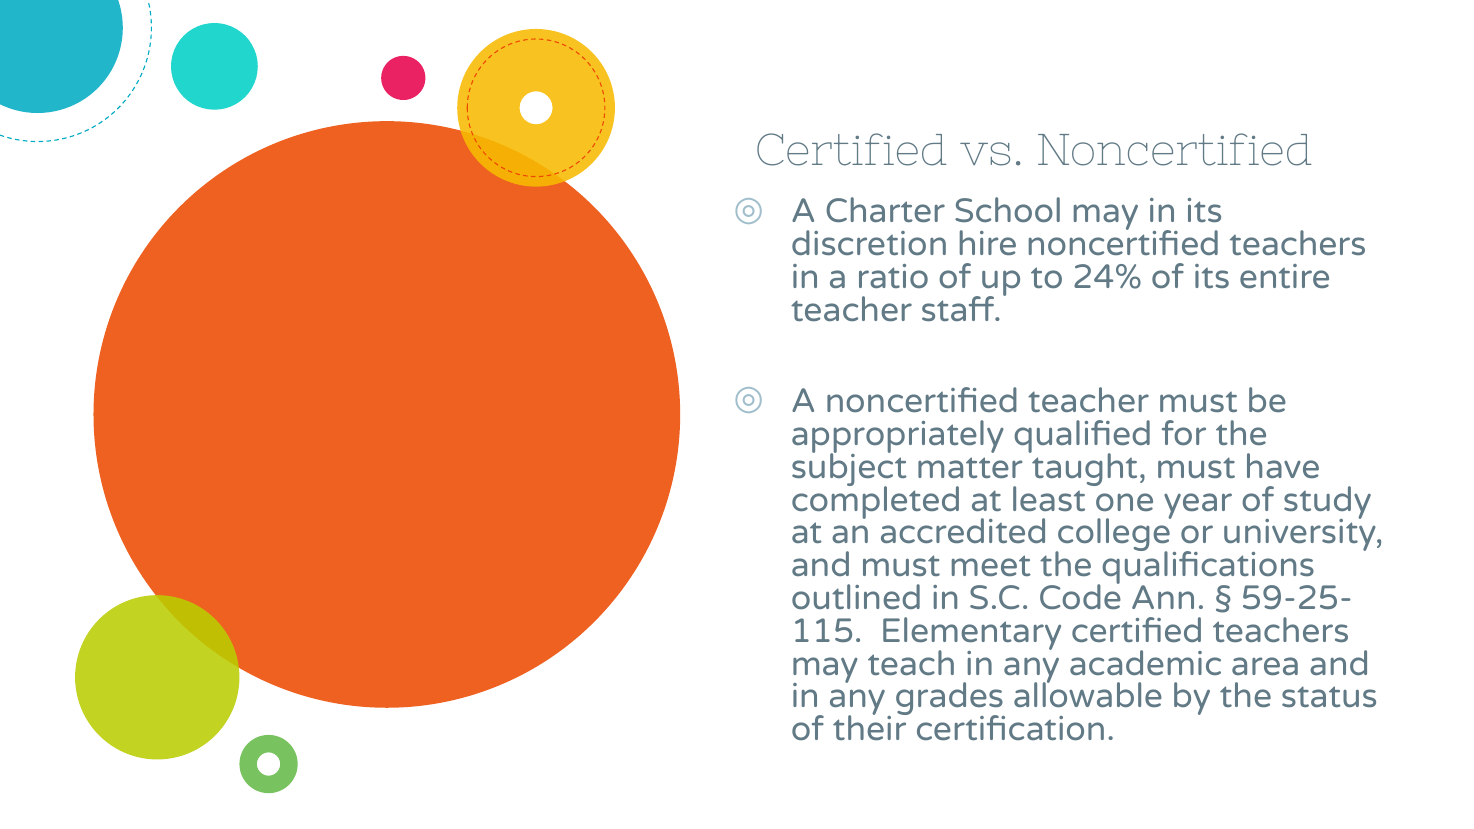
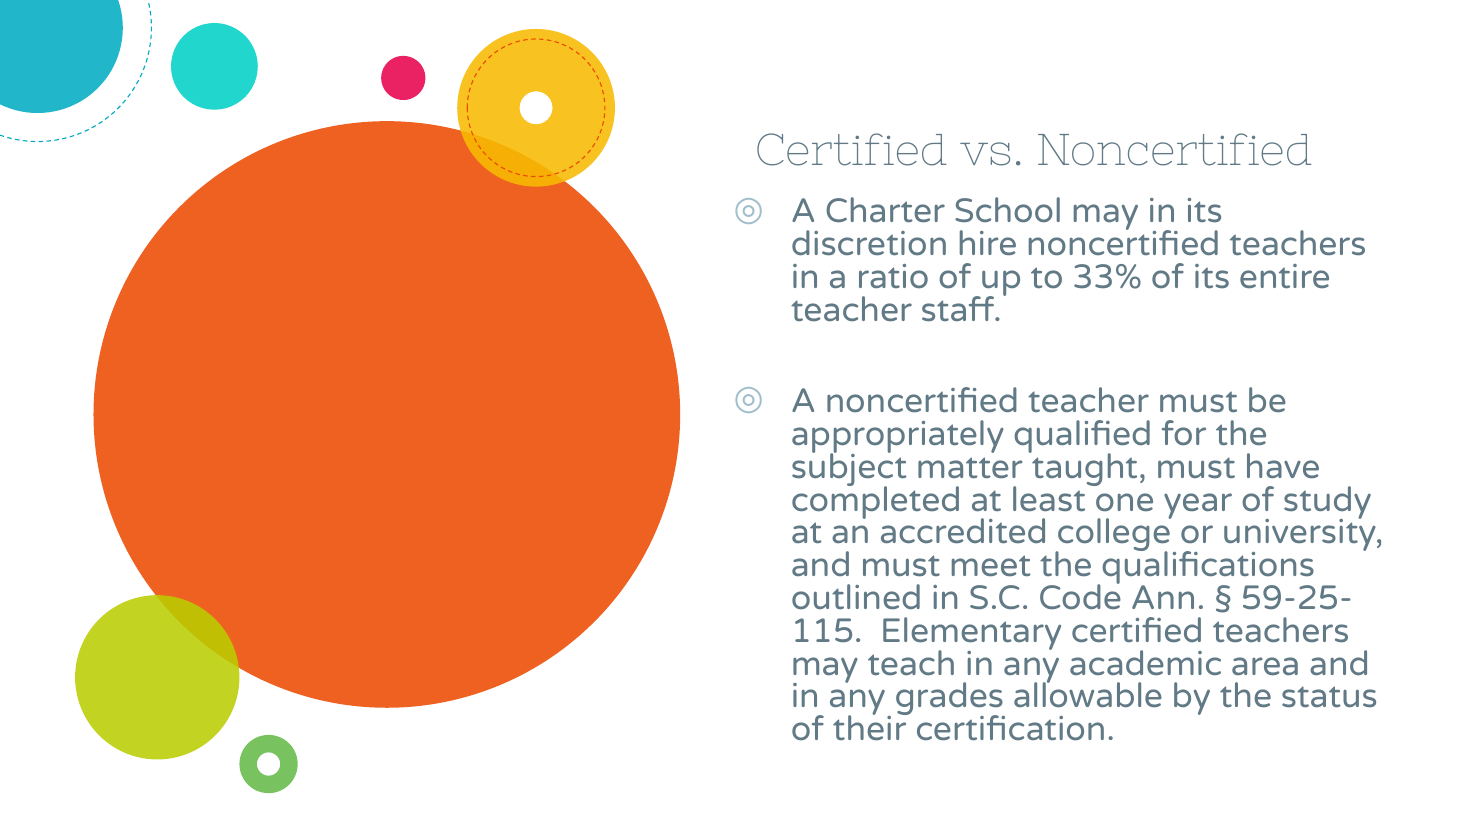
24%: 24% -> 33%
